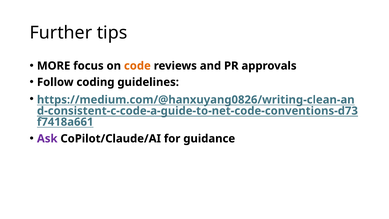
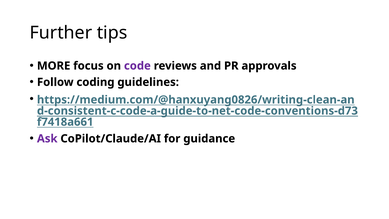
code colour: orange -> purple
